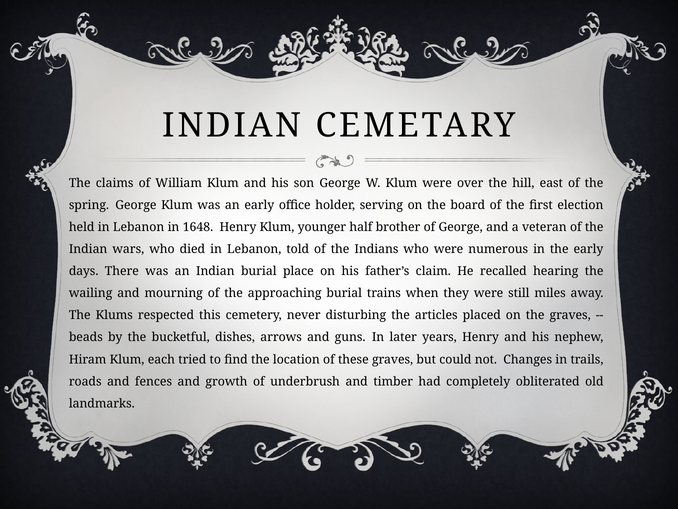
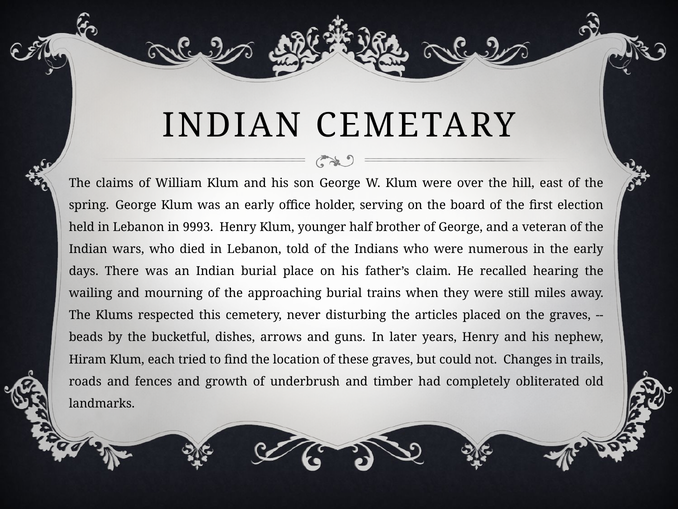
1648: 1648 -> 9993
